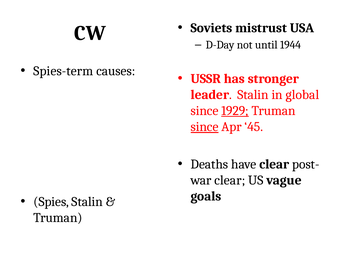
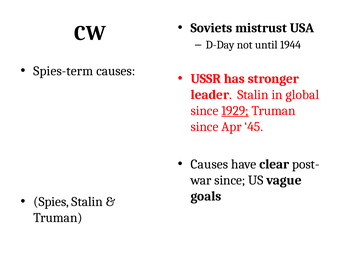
since at (205, 126) underline: present -> none
Deaths at (209, 164): Deaths -> Causes
clear at (230, 180): clear -> since
